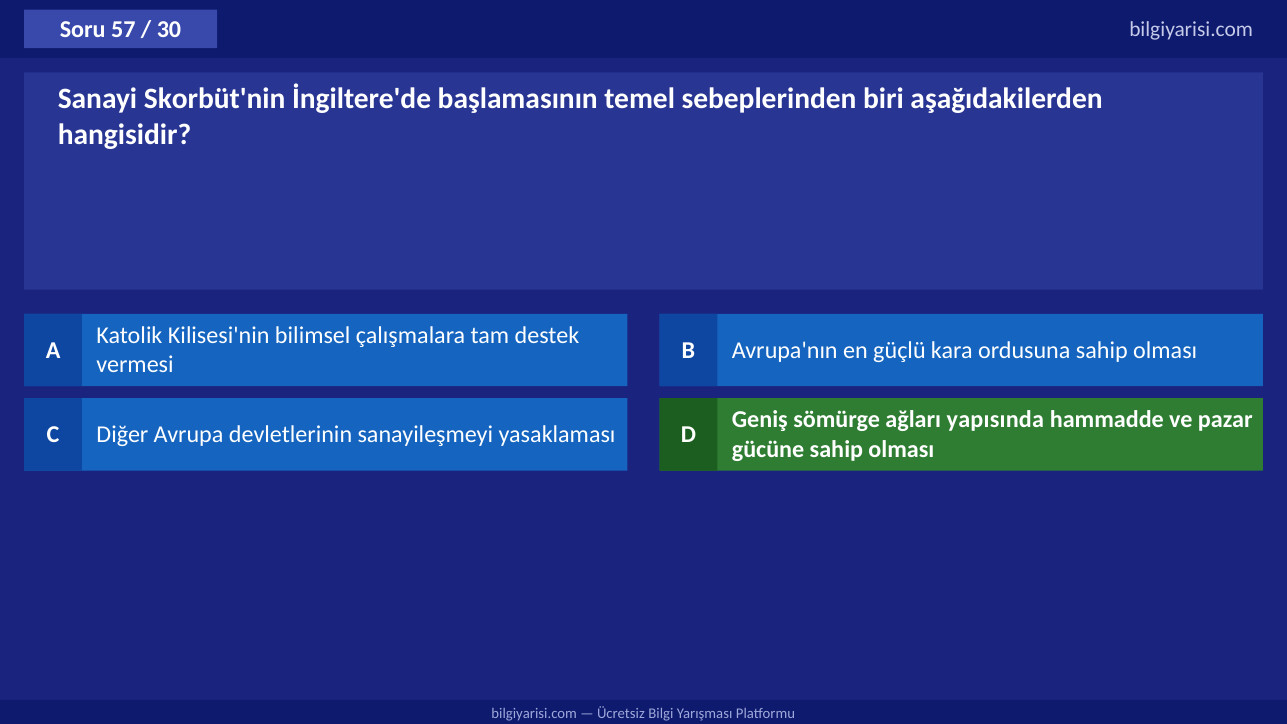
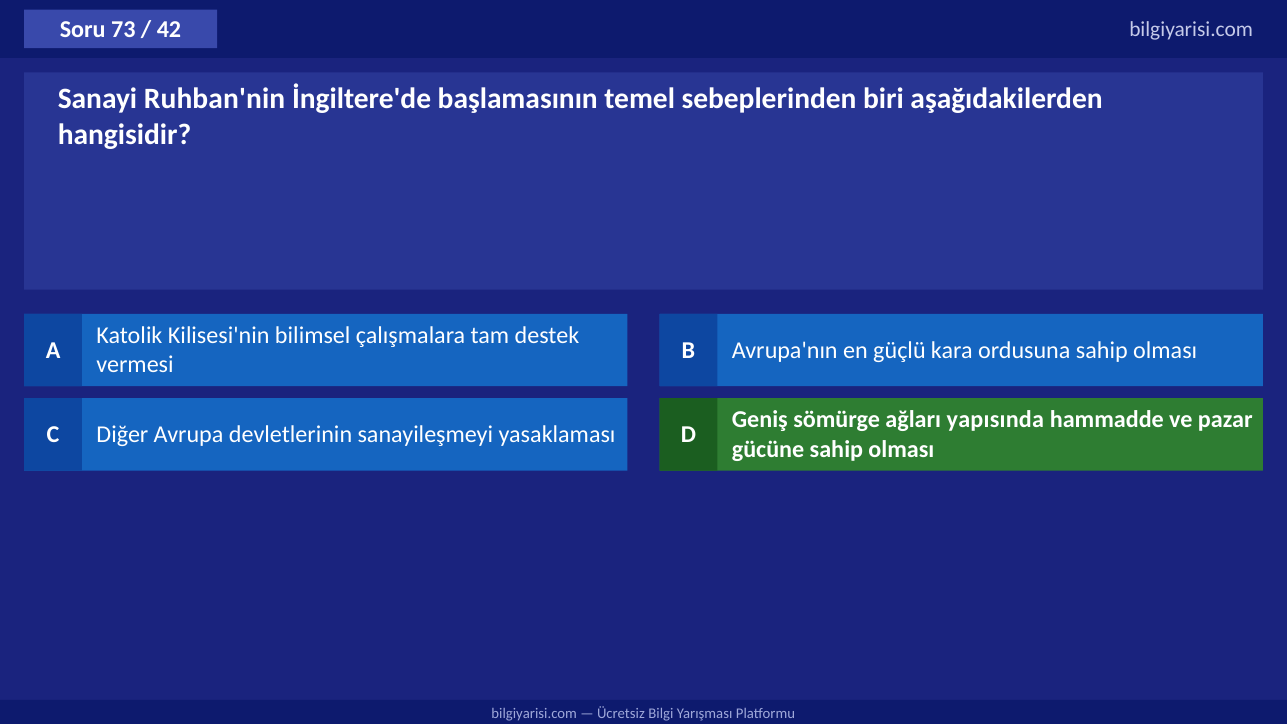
57: 57 -> 73
30: 30 -> 42
Skorbüt'nin: Skorbüt'nin -> Ruhban'nin
